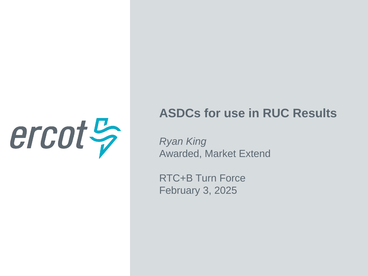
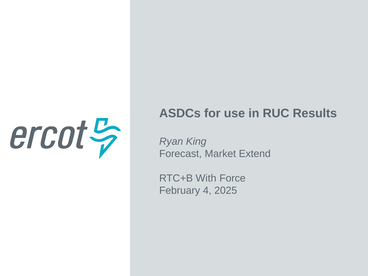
Awarded: Awarded -> Forecast
Turn: Turn -> With
3: 3 -> 4
